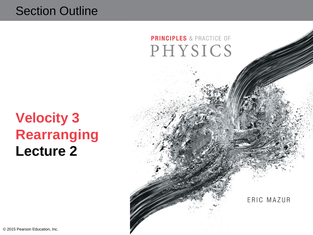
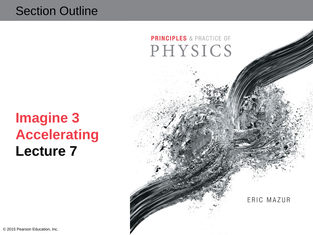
Velocity: Velocity -> Imagine
Rearranging: Rearranging -> Accelerating
2: 2 -> 7
